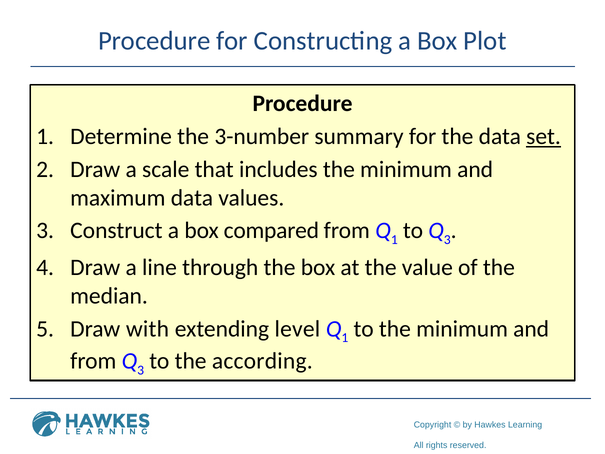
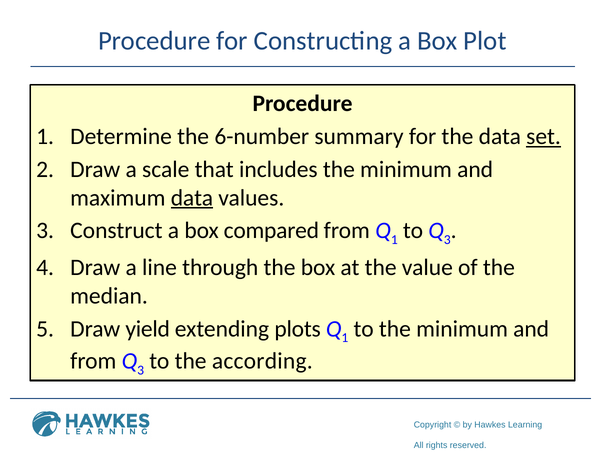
3-number: 3-number -> 6-number
data at (192, 198) underline: none -> present
with: with -> yield
level: level -> plots
